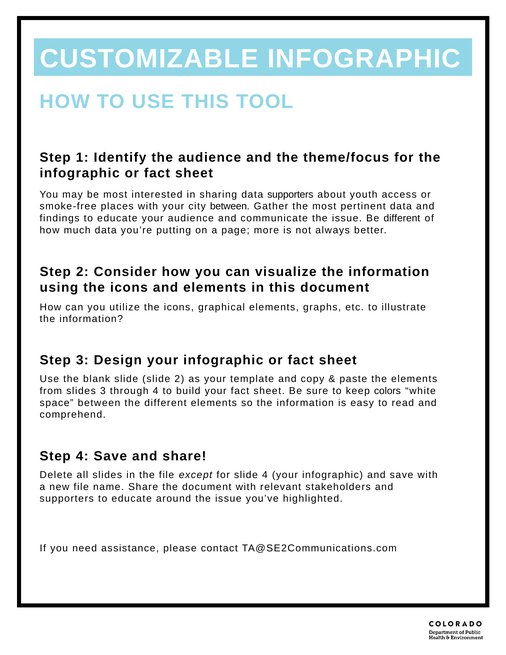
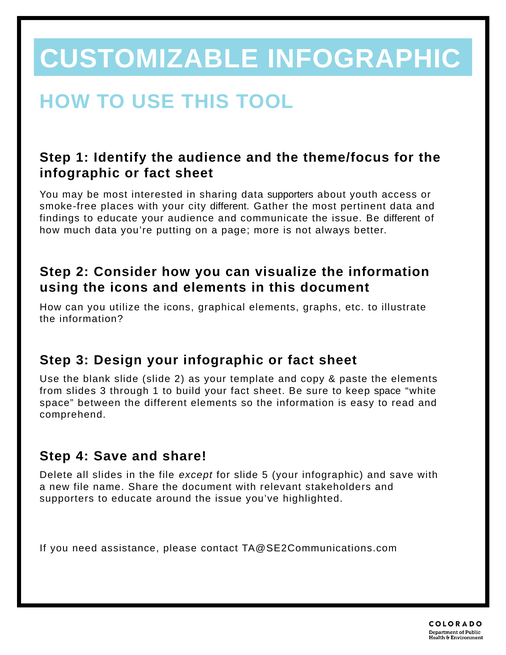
city between: between -> different
through 4: 4 -> 1
keep colors: colors -> space
slide 4: 4 -> 5
